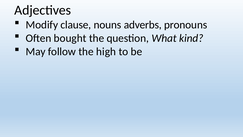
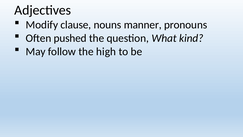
adverbs: adverbs -> manner
bought: bought -> pushed
